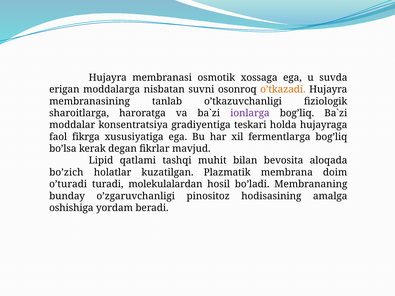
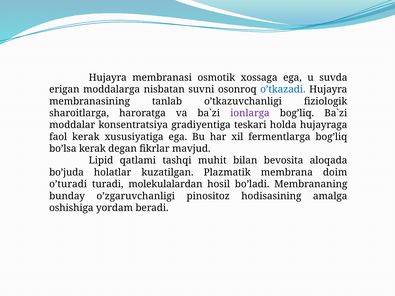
o’tkazadi colour: orange -> blue
faol fikrga: fikrga -> kerak
bo’zich: bo’zich -> bo’juda
